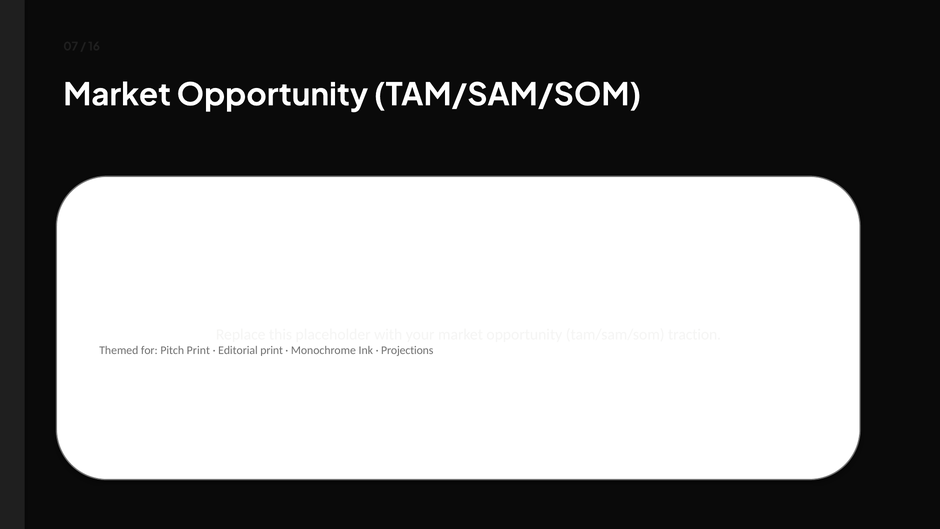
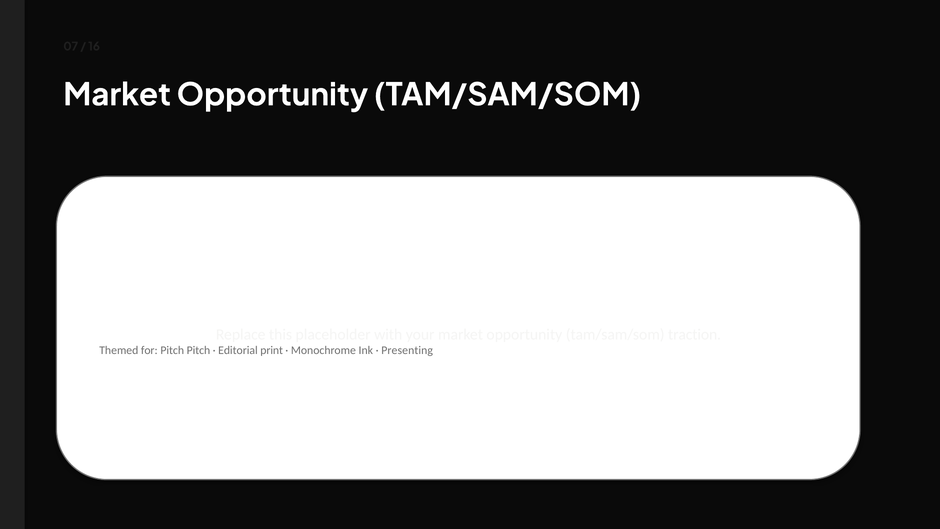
Pitch Print: Print -> Pitch
Projections: Projections -> Presenting
